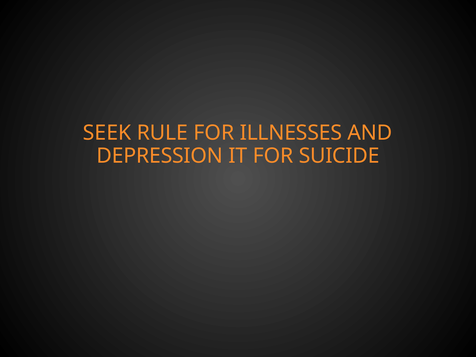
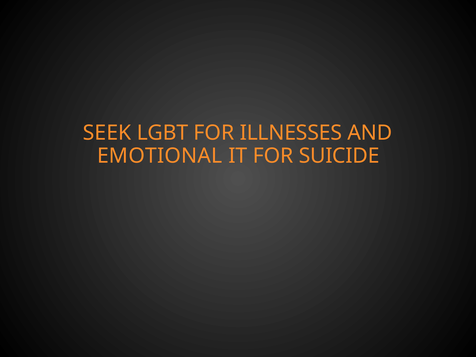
RULE: RULE -> LGBT
DEPRESSION: DEPRESSION -> EMOTIONAL
